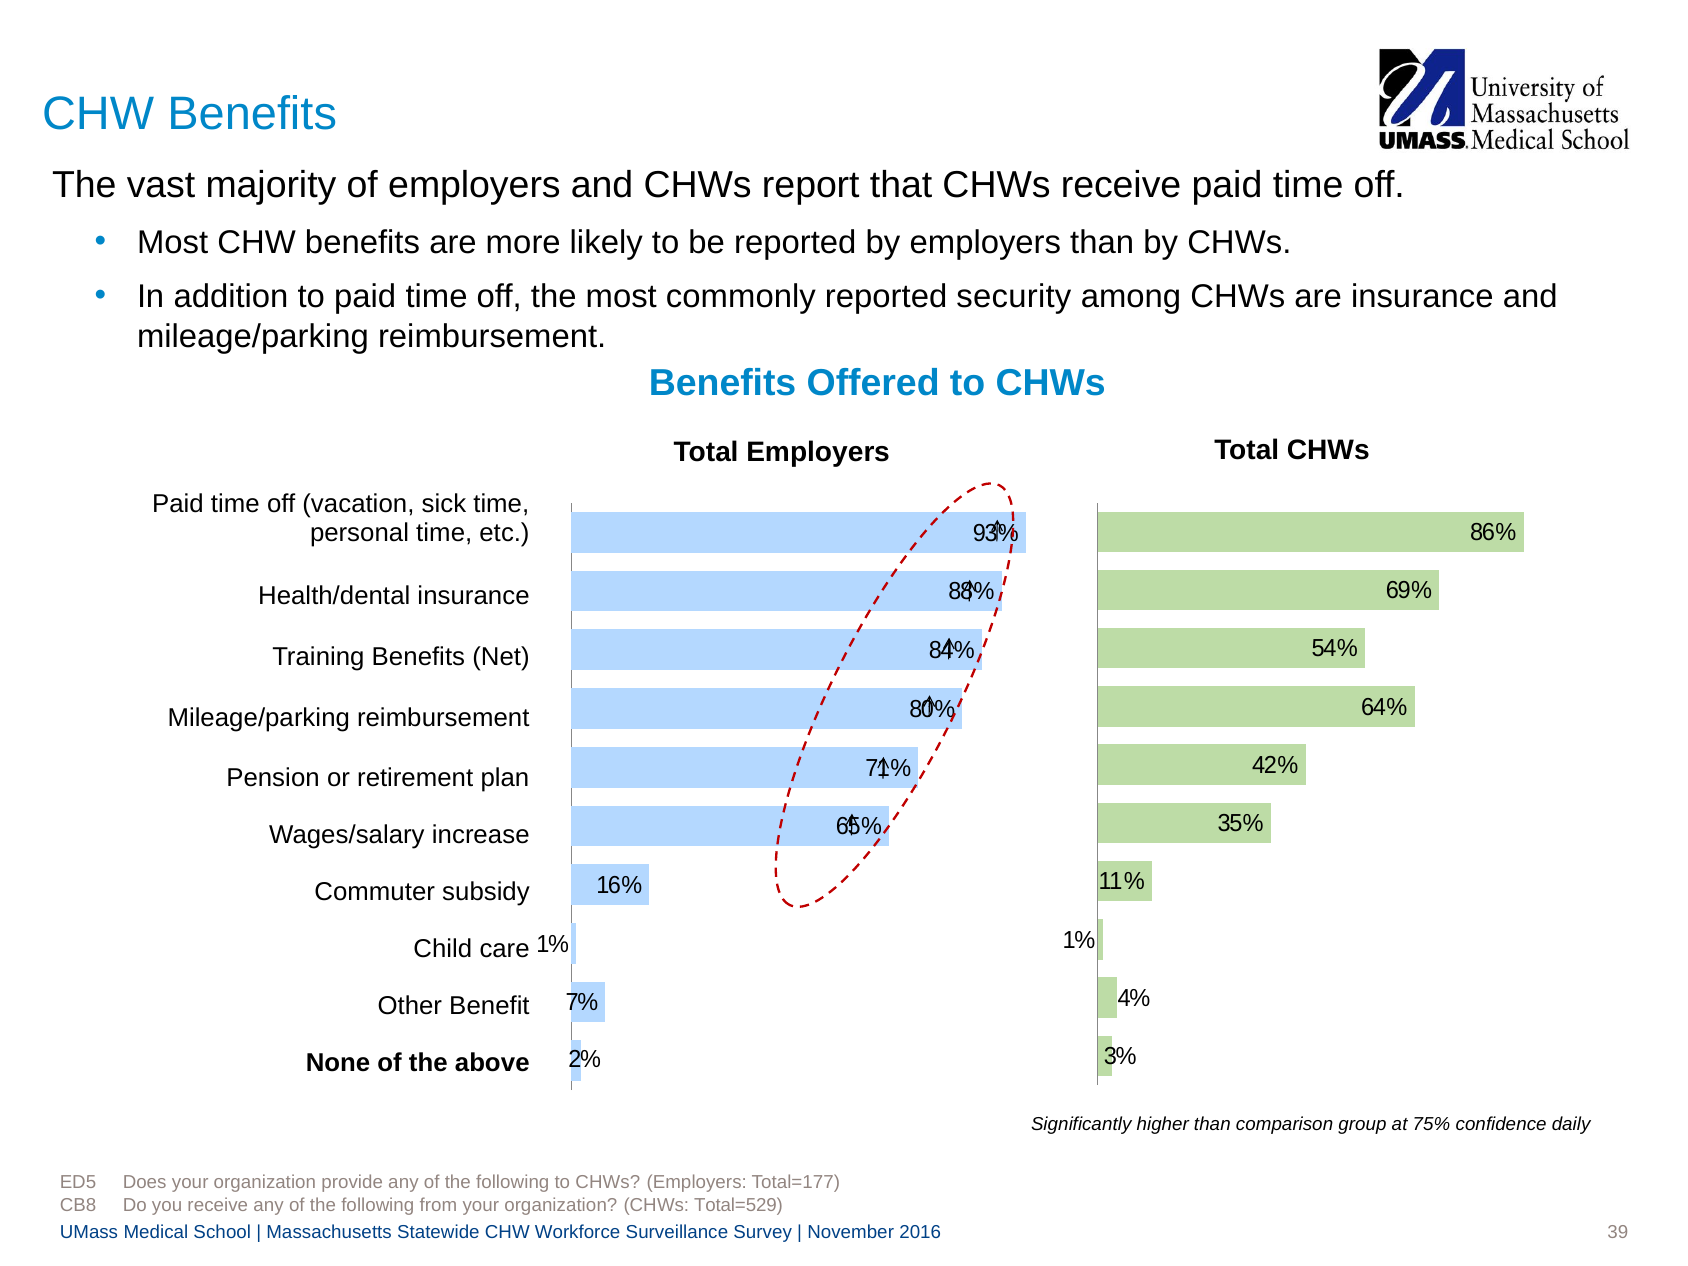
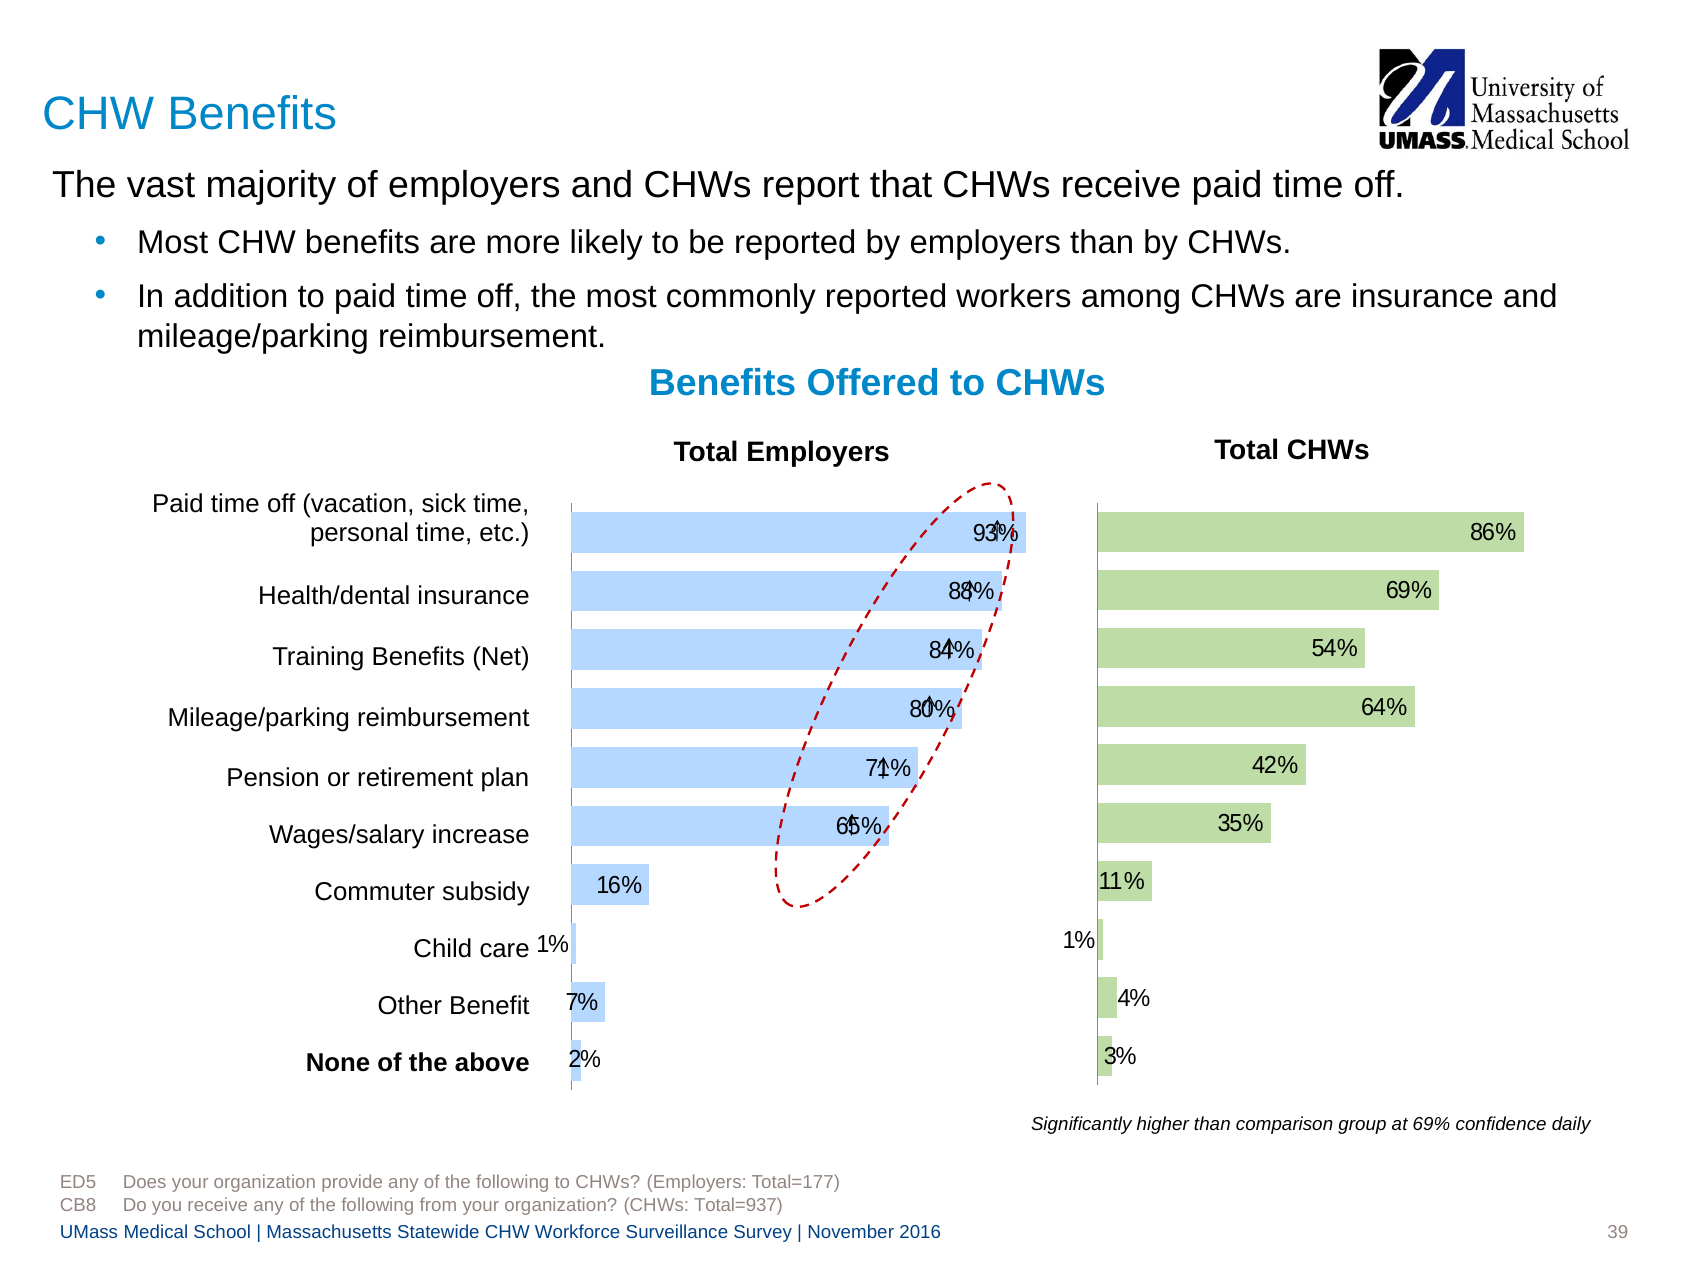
security: security -> workers
at 75%: 75% -> 69%
Total=529: Total=529 -> Total=937
